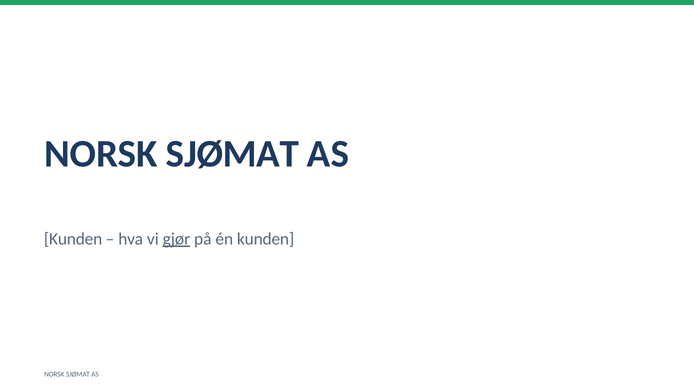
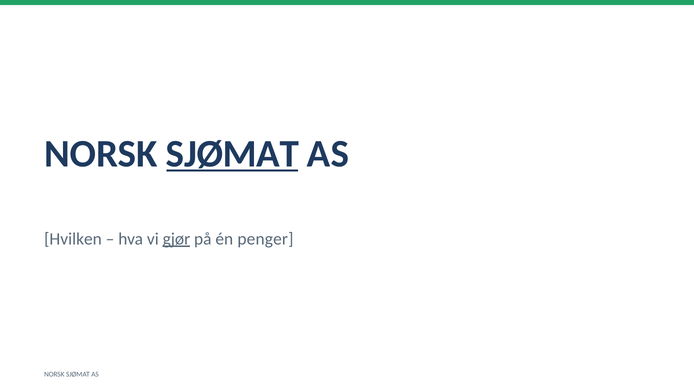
SJØMAT at (232, 154) underline: none -> present
Kunden at (73, 239): Kunden -> Hvilken
én kunden: kunden -> penger
